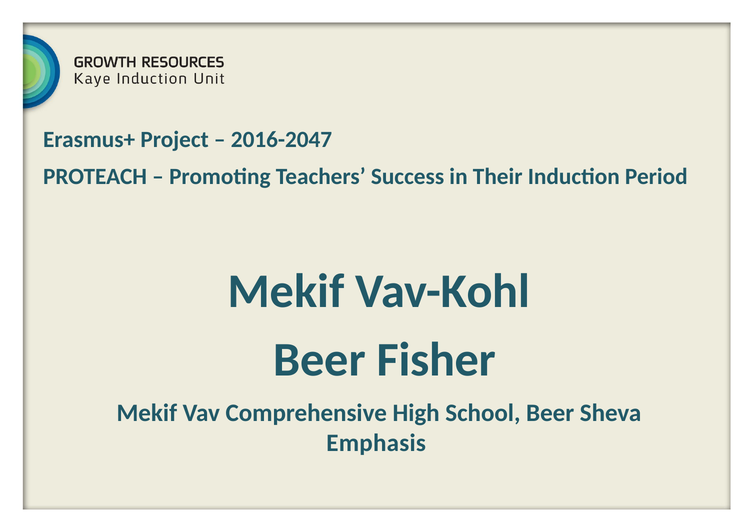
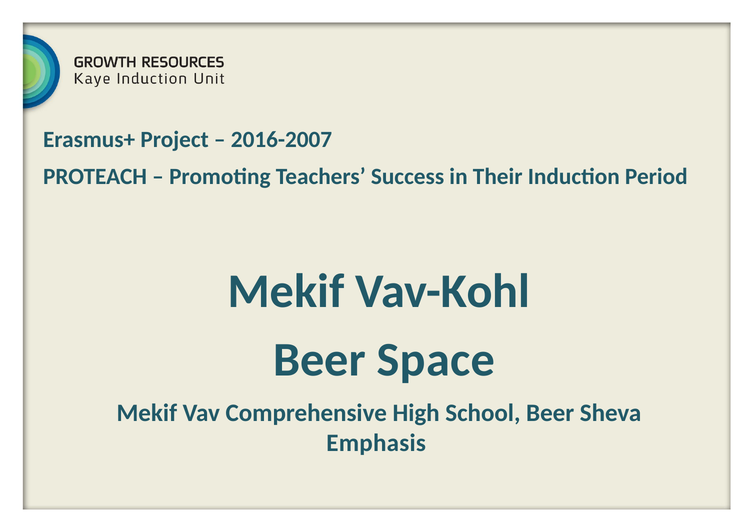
2016-2047: 2016-2047 -> 2016-2007
Fisher: Fisher -> Space
